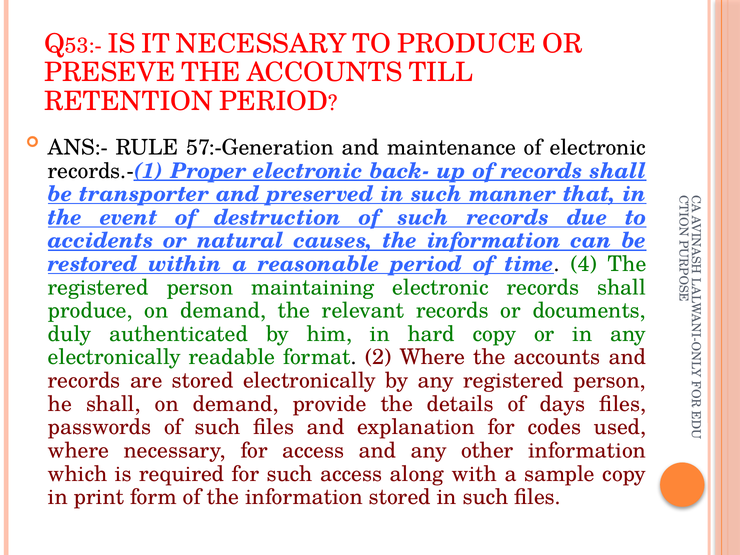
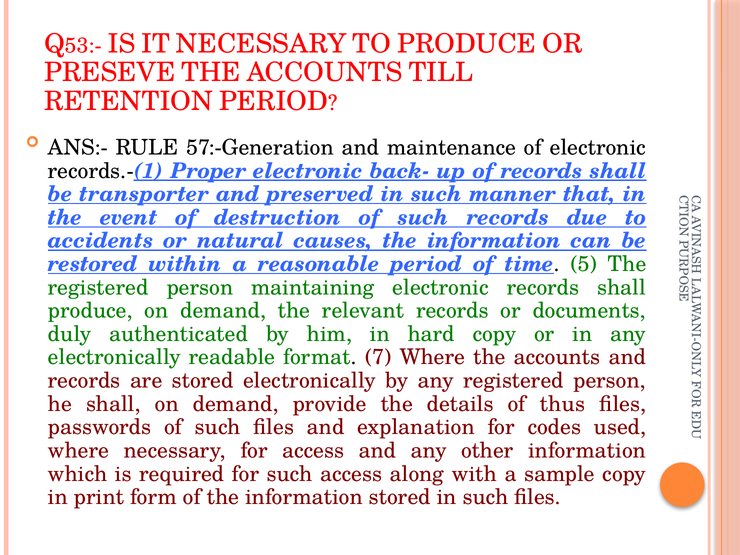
4: 4 -> 5
2: 2 -> 7
days: days -> thus
